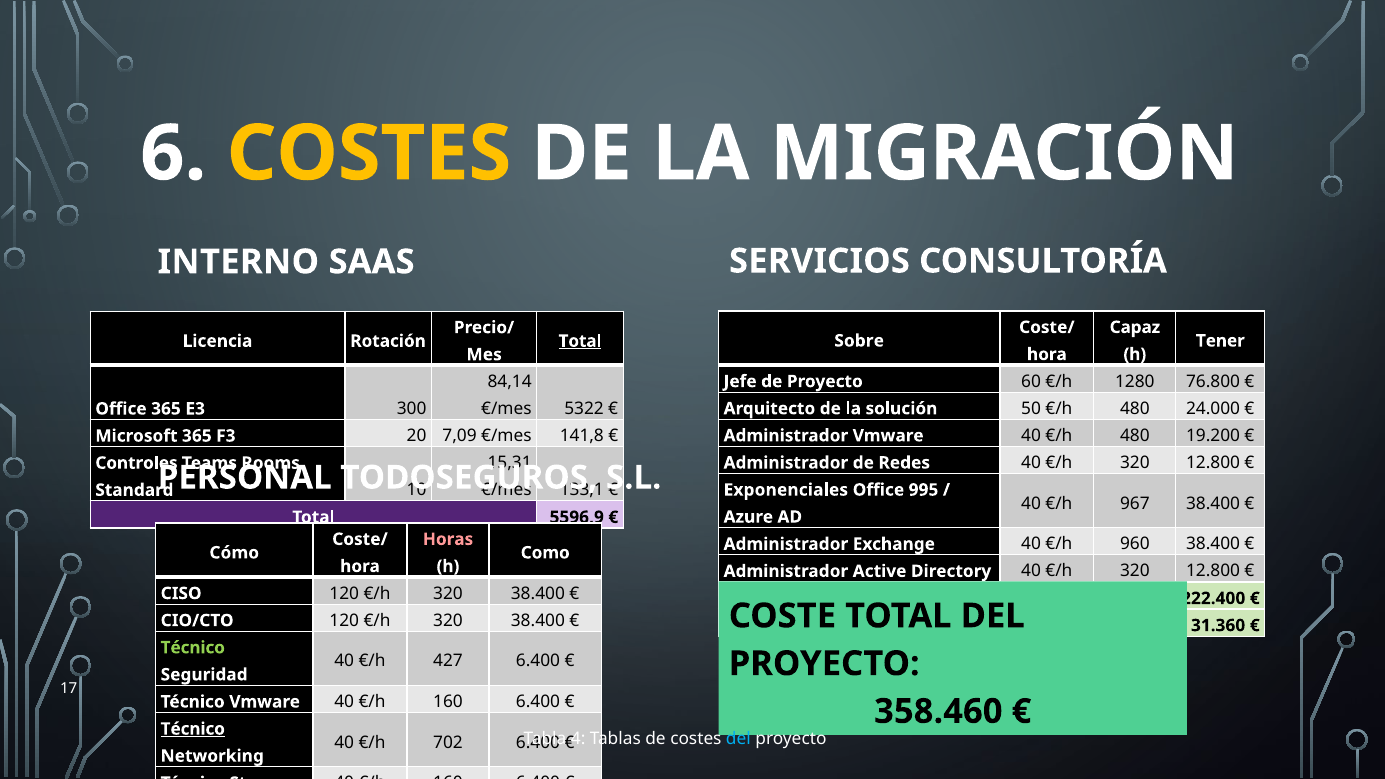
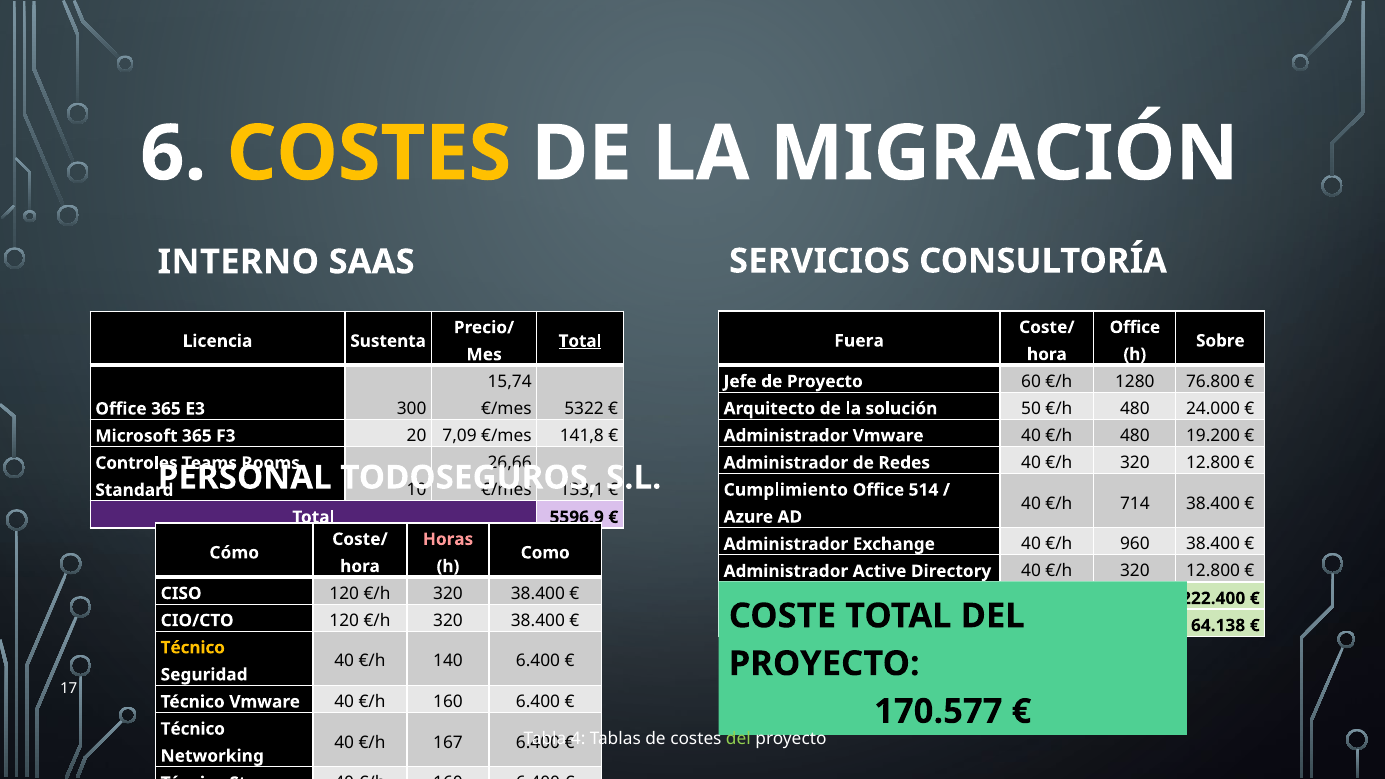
Capaz at (1135, 327): Capaz -> Office
Sobre: Sobre -> Fuera
Tener: Tener -> Sobre
Rotación: Rotación -> Sustenta
84,14: 84,14 -> 15,74
15,31: 15,31 -> 26,66
Exponenciales: Exponenciales -> Cumplimiento
995: 995 -> 514
967: 967 -> 714
31.360: 31.360 -> 64.138
Técnico at (193, 648) colour: light green -> yellow
427: 427 -> 140
358.460: 358.460 -> 170.577
Técnico at (193, 729) underline: present -> none
del at (738, 739) colour: light blue -> light green
702: 702 -> 167
